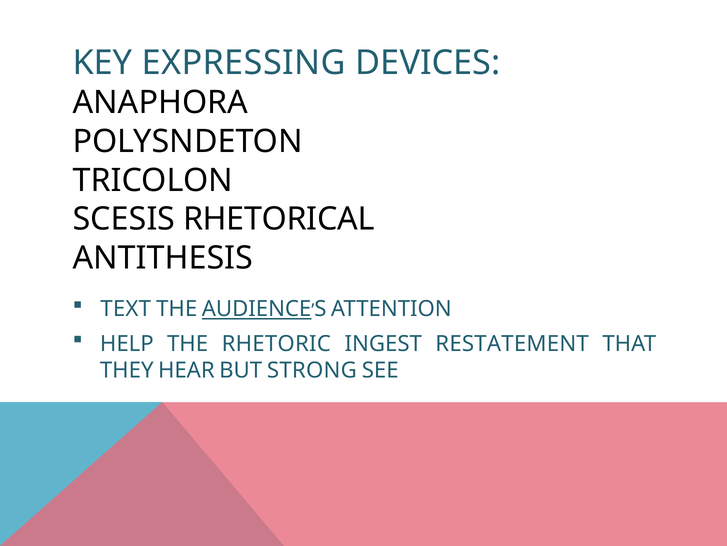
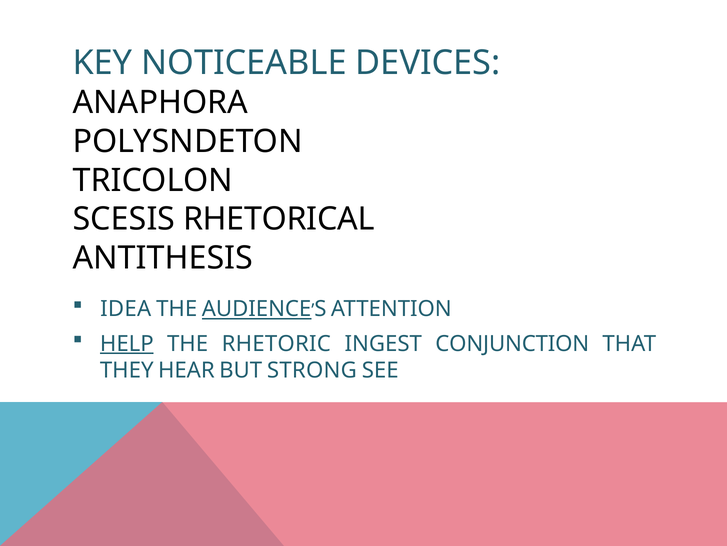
EXPRESSING: EXPRESSING -> NOTICEABLE
TEXT: TEXT -> IDEA
HELP underline: none -> present
RESTATEMENT: RESTATEMENT -> CONJUNCTION
